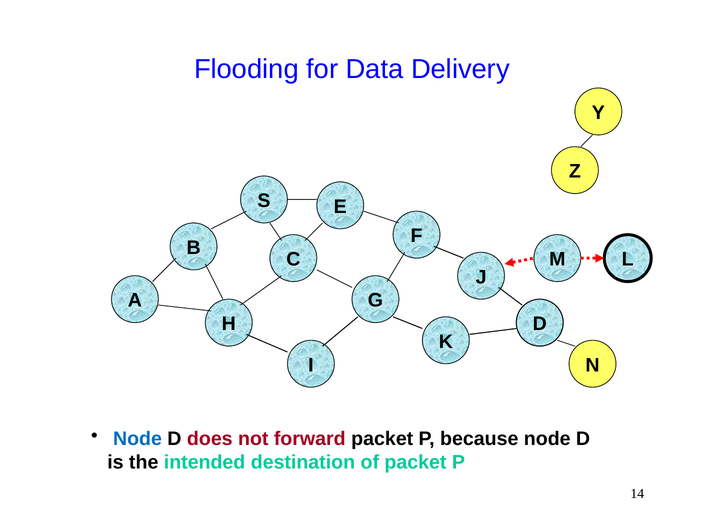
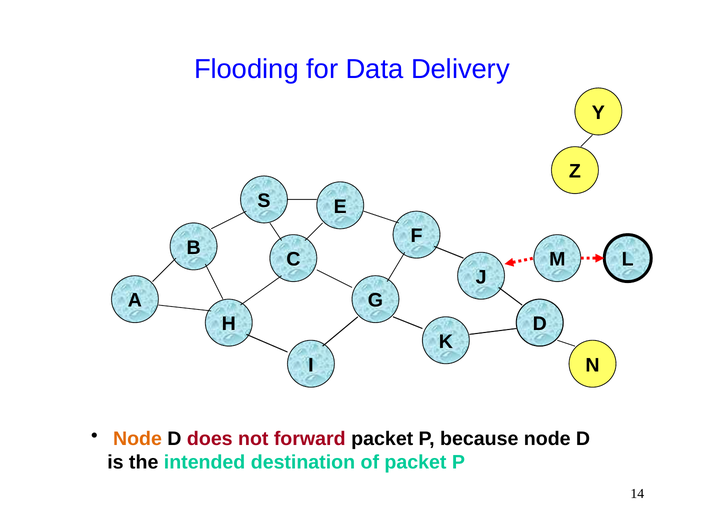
Node at (137, 439) colour: blue -> orange
